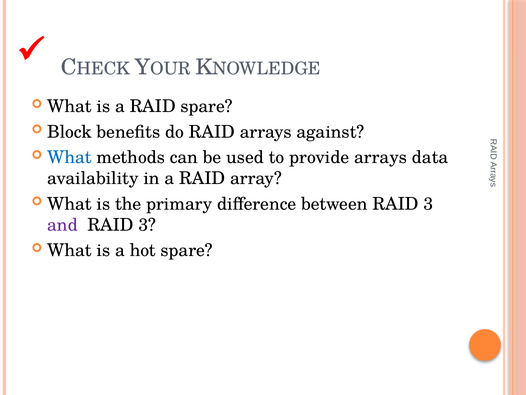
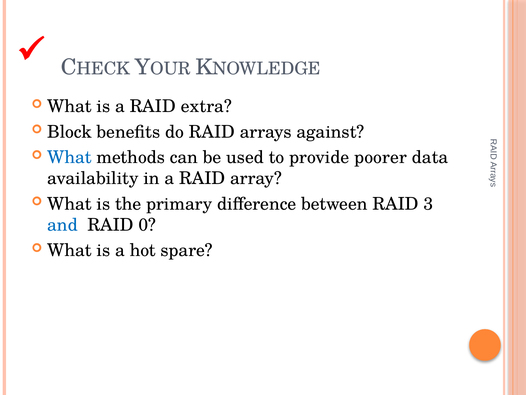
RAID spare: spare -> extra
provide arrays: arrays -> poorer
and colour: purple -> blue
3 at (147, 225): 3 -> 0
